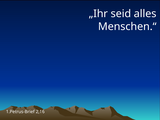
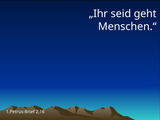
alles: alles -> geht
